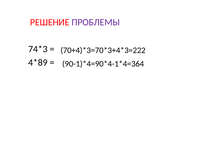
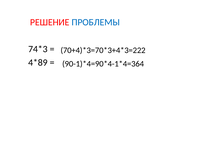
ПРОБЛЕМЫ colour: purple -> blue
